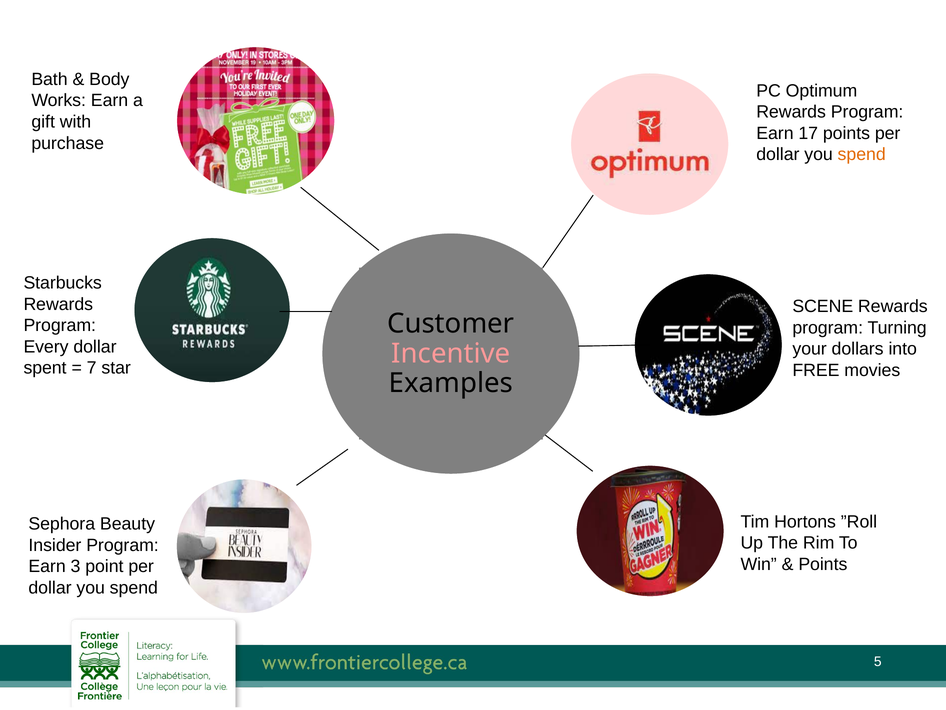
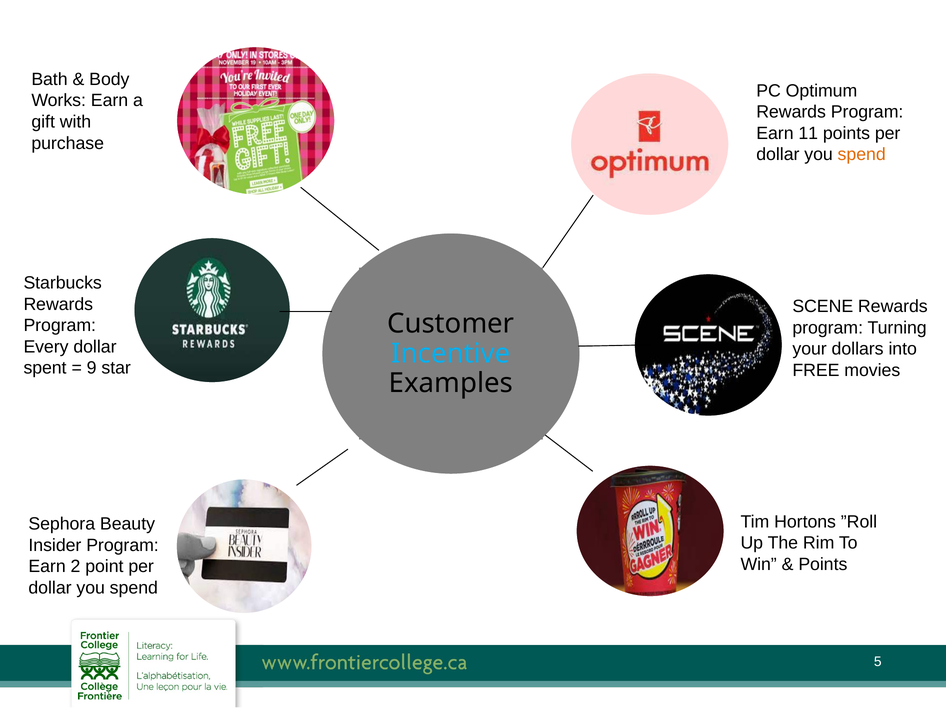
17: 17 -> 11
Incentive colour: pink -> light blue
7: 7 -> 9
3: 3 -> 2
